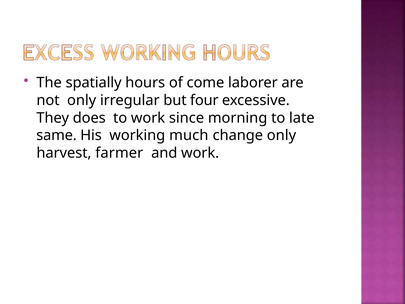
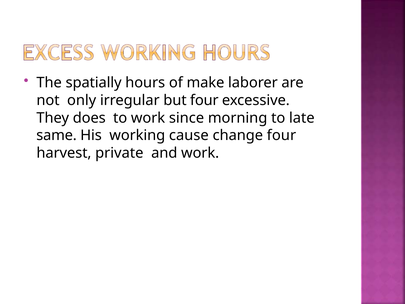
come: come -> make
much: much -> cause
change only: only -> four
farmer: farmer -> private
